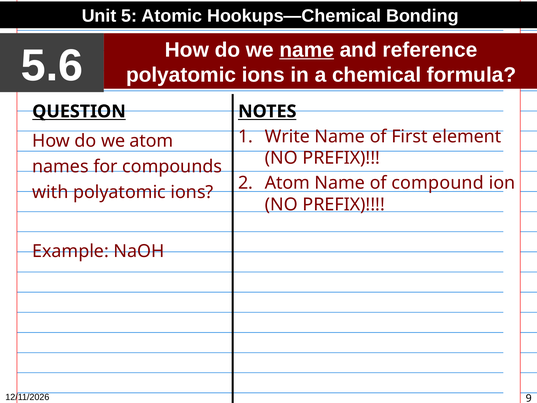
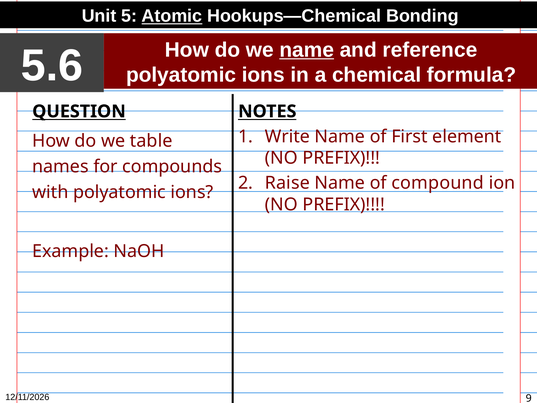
Atomic underline: none -> present
we atom: atom -> table
Atom at (287, 183): Atom -> Raise
